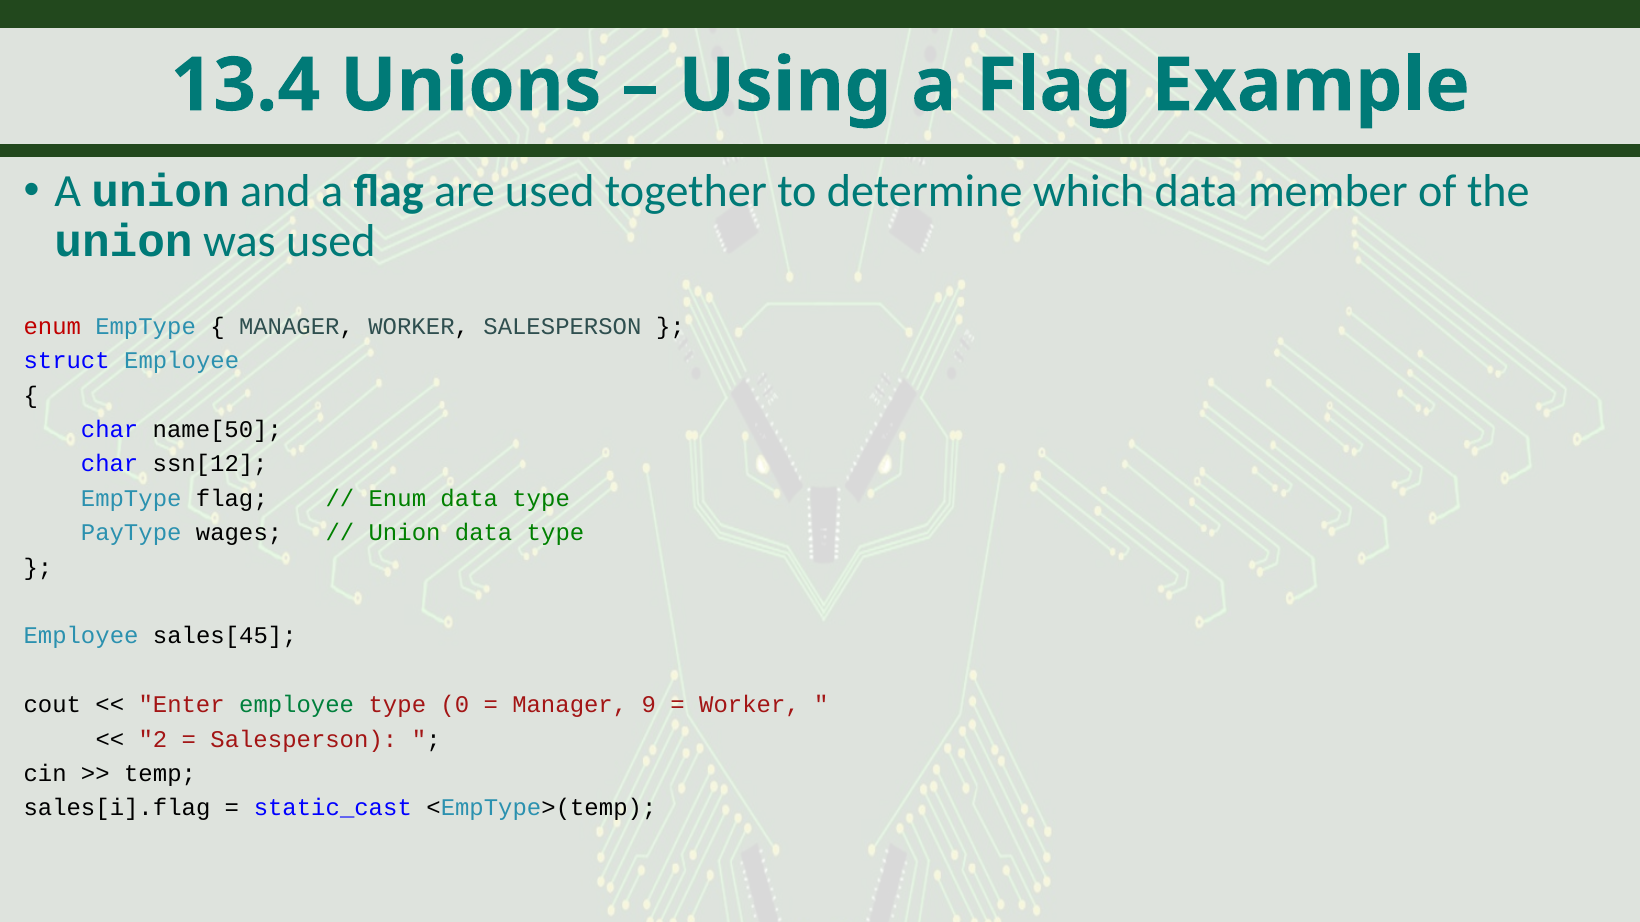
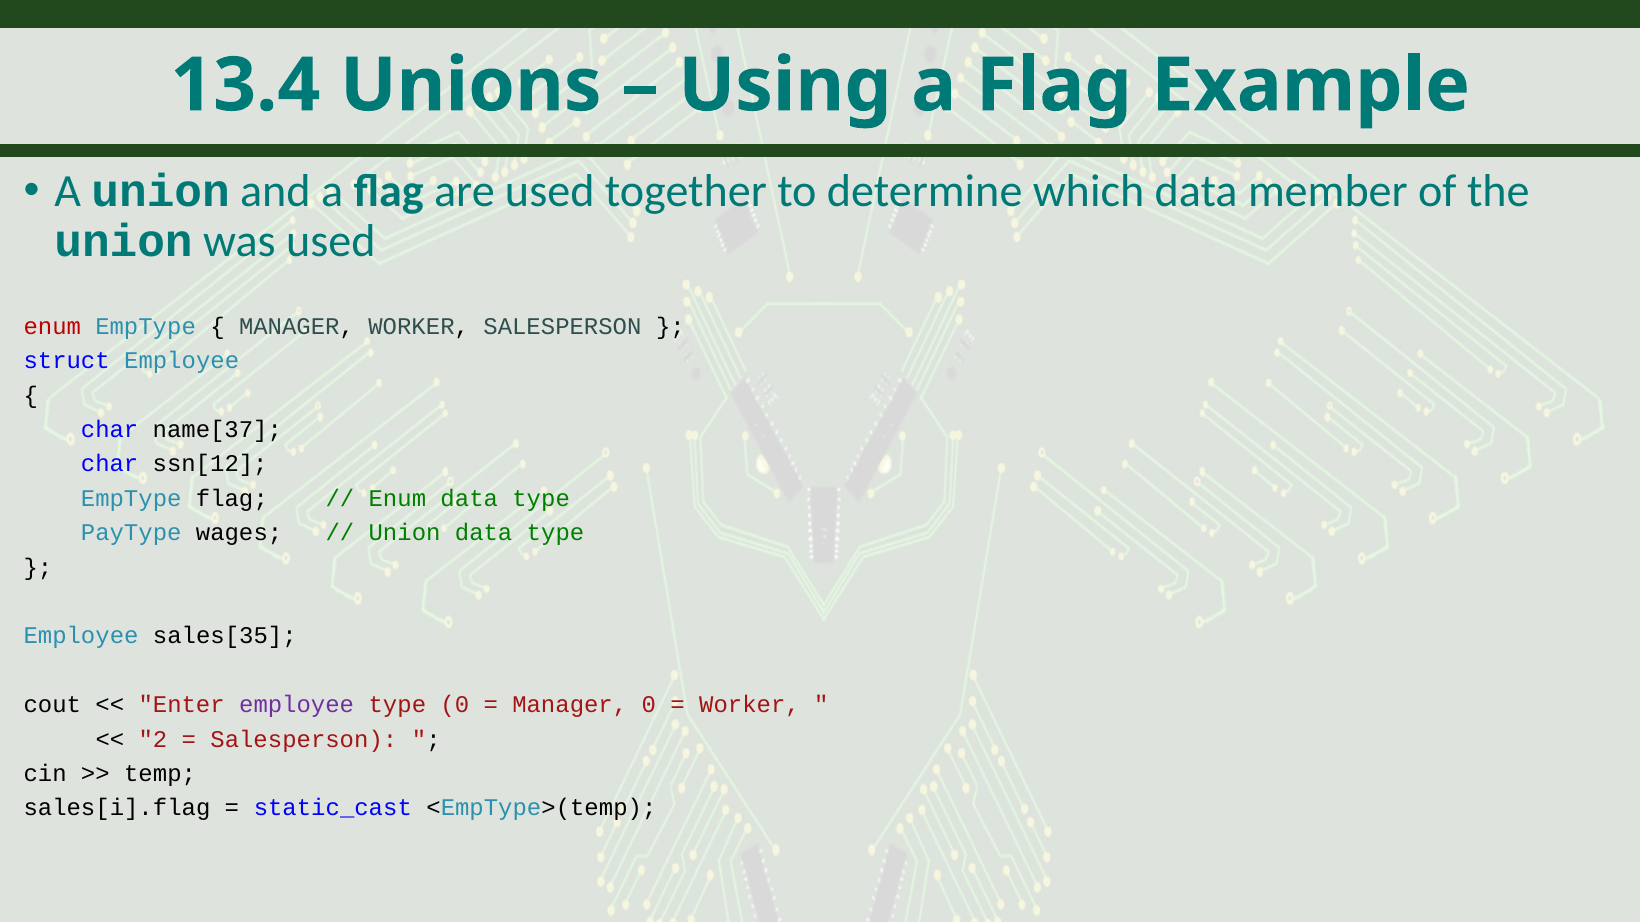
name[50: name[50 -> name[37
sales[45: sales[45 -> sales[35
employee at (297, 705) colour: green -> purple
Manager 9: 9 -> 0
